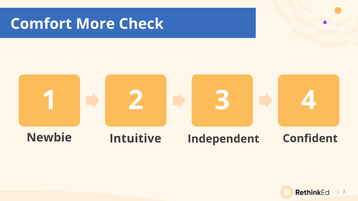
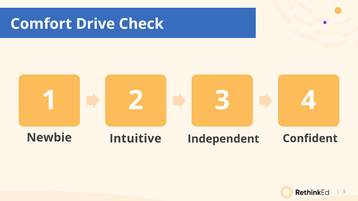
More: More -> Drive
